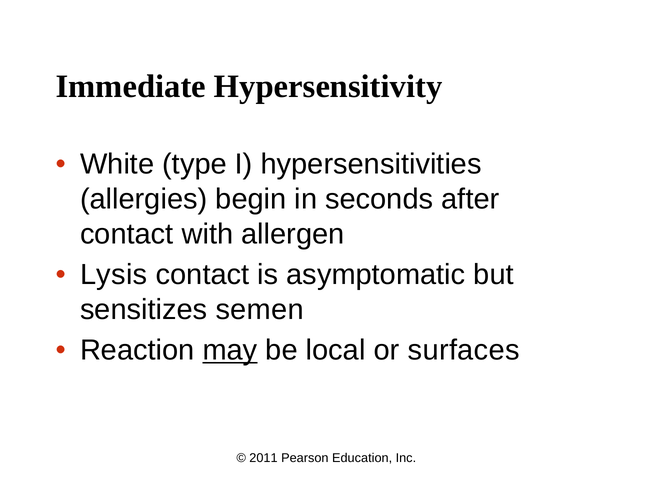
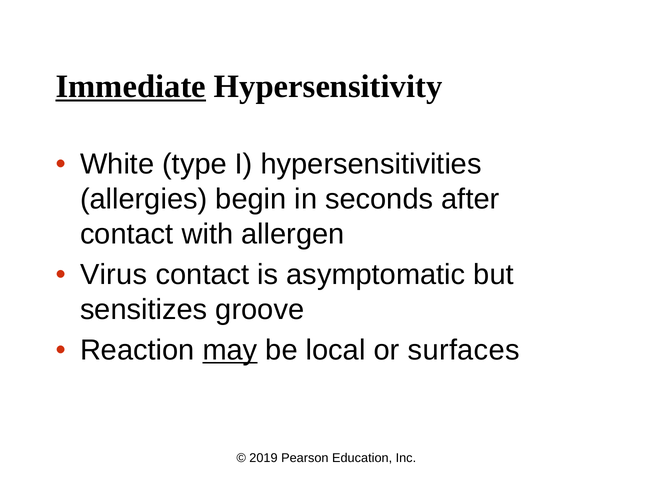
Immediate underline: none -> present
Lysis: Lysis -> Virus
semen: semen -> groove
2011: 2011 -> 2019
